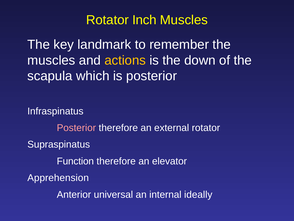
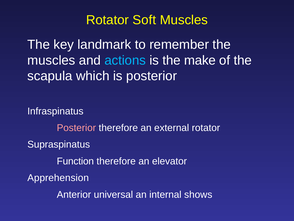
Inch: Inch -> Soft
actions colour: yellow -> light blue
down: down -> make
ideally: ideally -> shows
